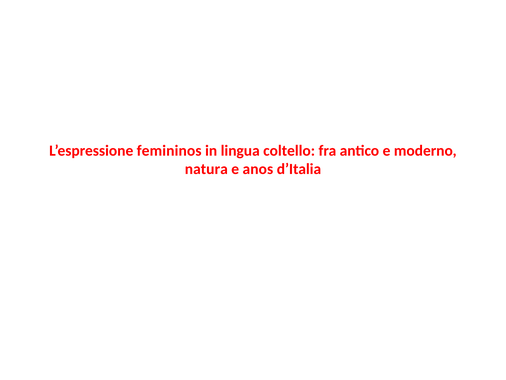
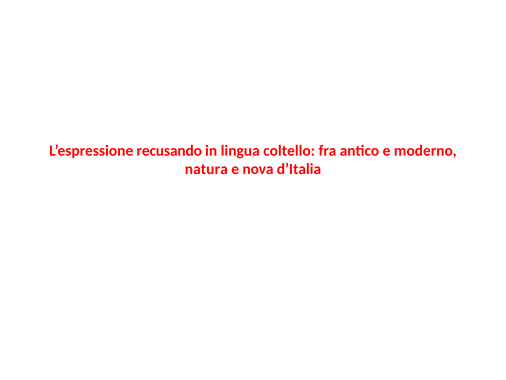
femininos: femininos -> recusando
anos: anos -> nova
